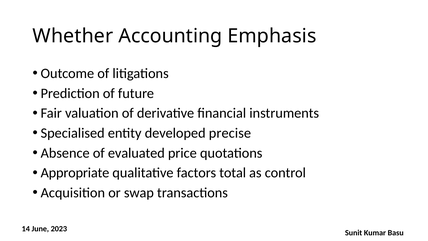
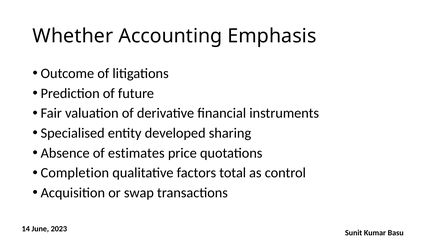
precise: precise -> sharing
evaluated: evaluated -> estimates
Appropriate: Appropriate -> Completion
